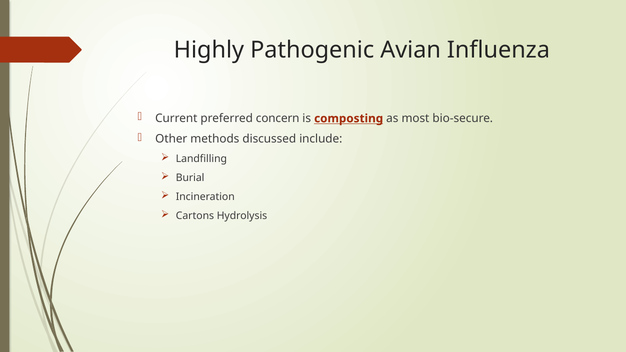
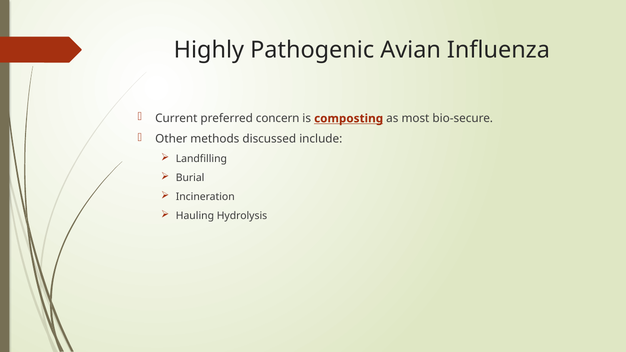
Cartons: Cartons -> Hauling
